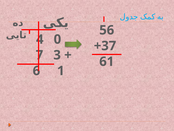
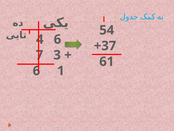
56: 56 -> 54
0 at (57, 39): 0 -> 6
